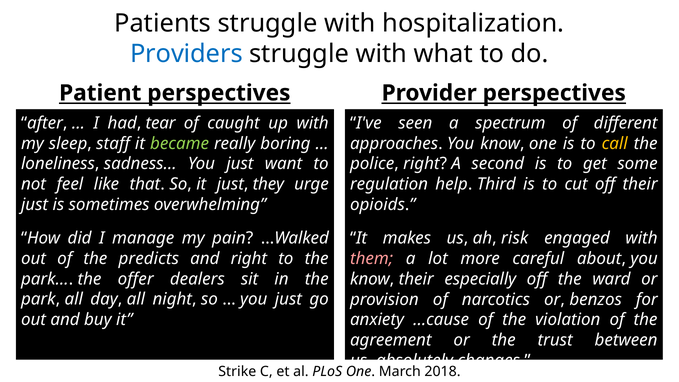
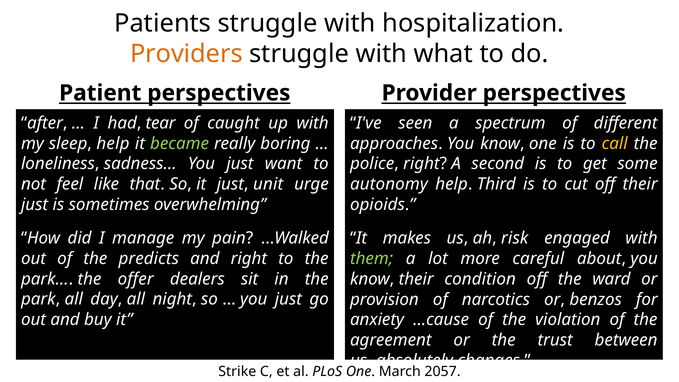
Providers colour: blue -> orange
sleep staff: staff -> help
they: they -> unit
regulation: regulation -> autonomy
them colour: pink -> light green
especially: especially -> condition
2018: 2018 -> 2057
